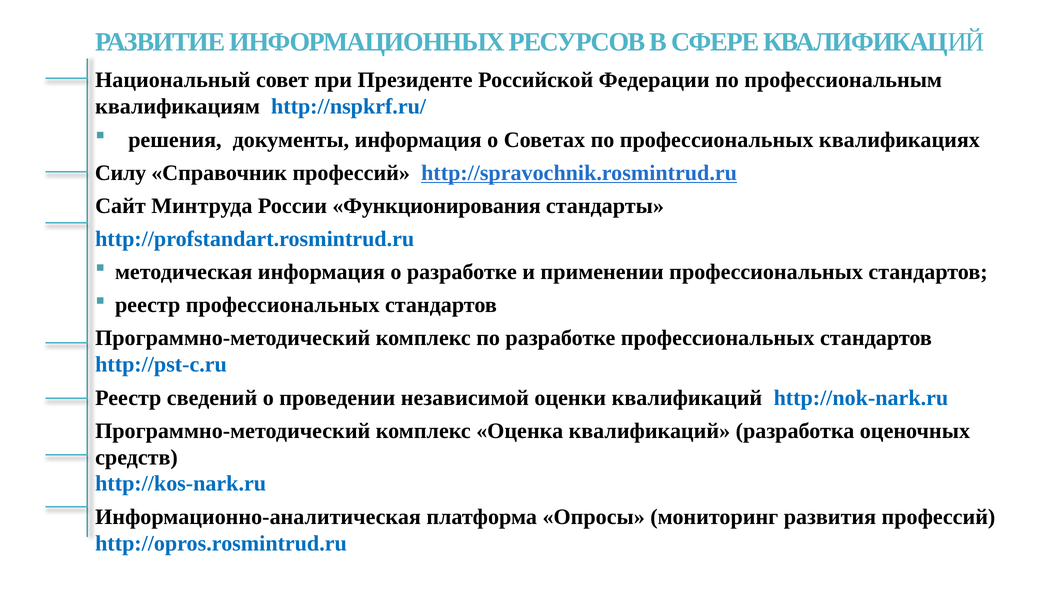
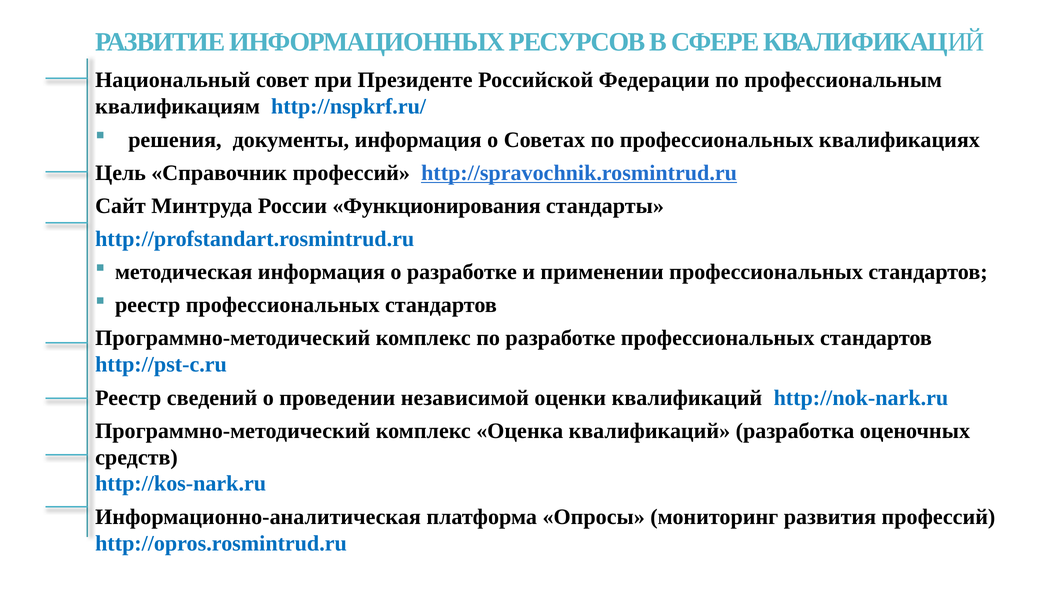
Силу: Силу -> Цель
